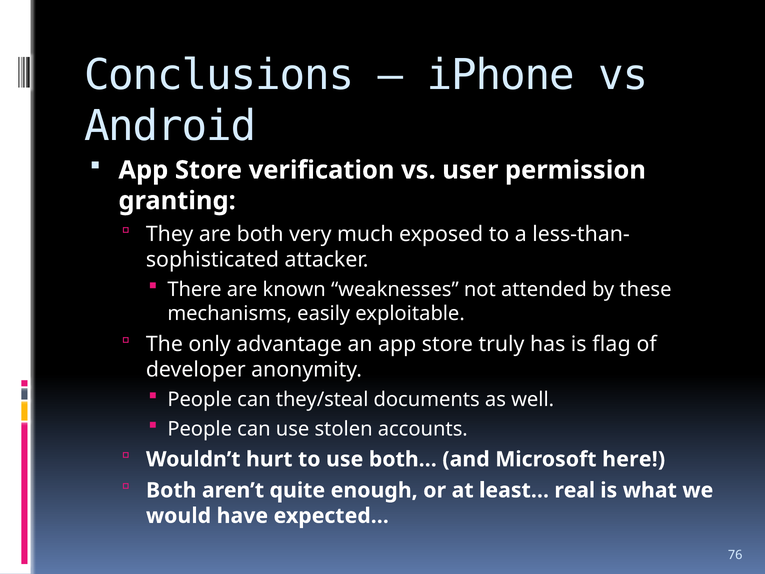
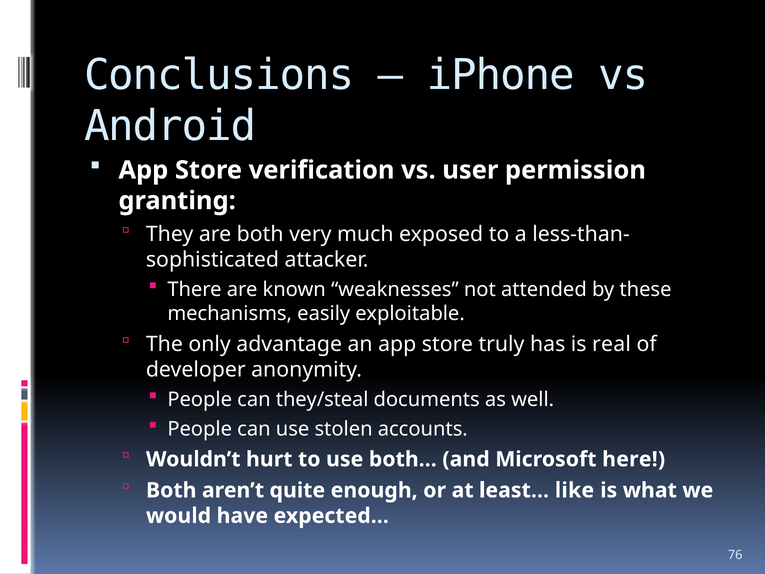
flag: flag -> real
real: real -> like
